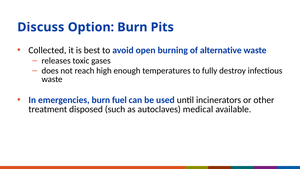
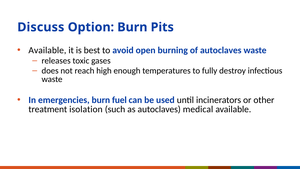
Collected at (47, 50): Collected -> Available
of alternative: alternative -> autoclaves
disposed: disposed -> isolation
